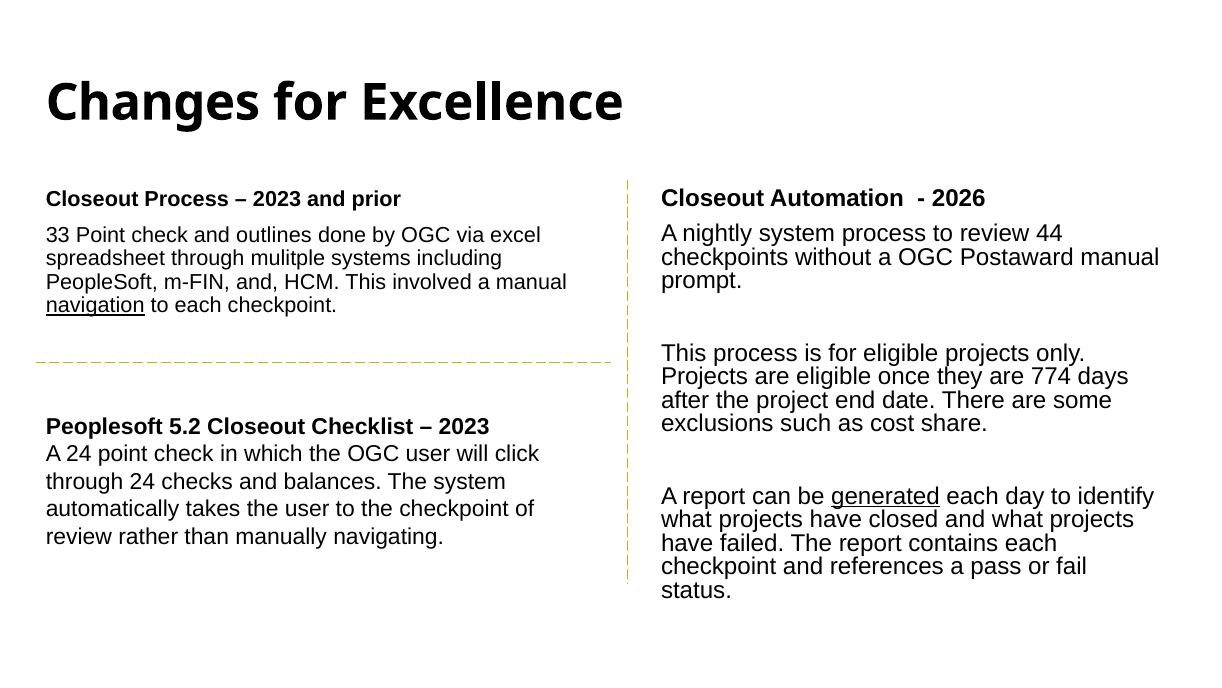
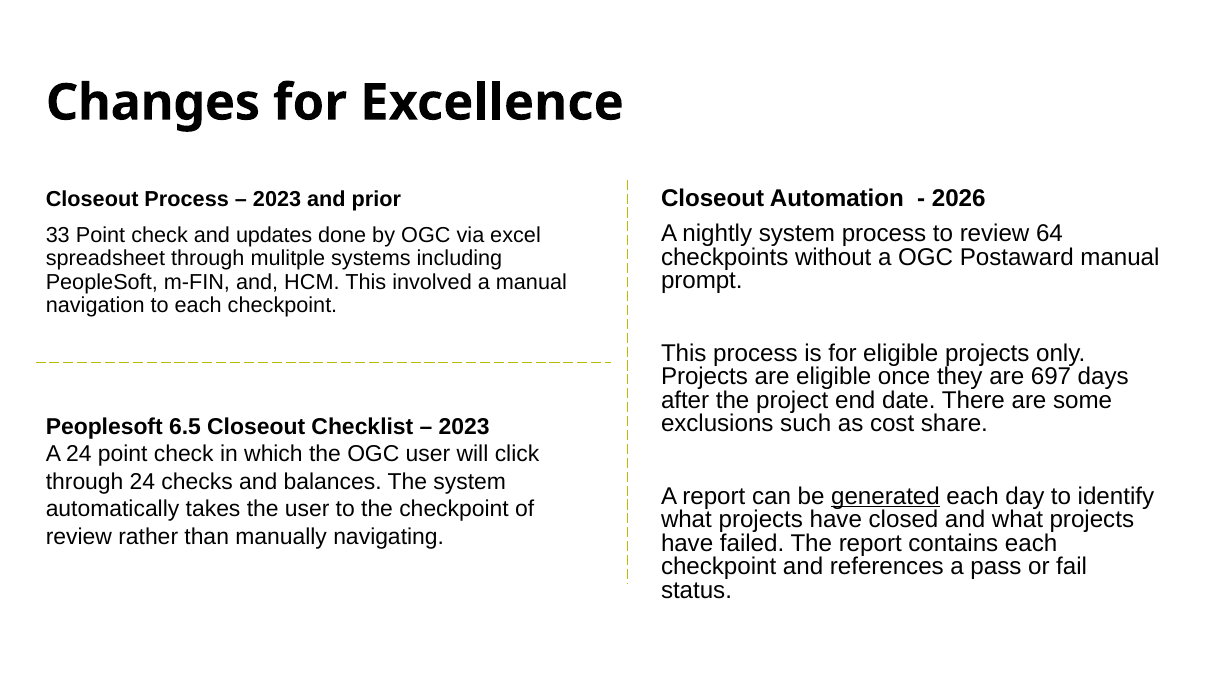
44: 44 -> 64
outlines: outlines -> updates
navigation underline: present -> none
774: 774 -> 697
5.2: 5.2 -> 6.5
